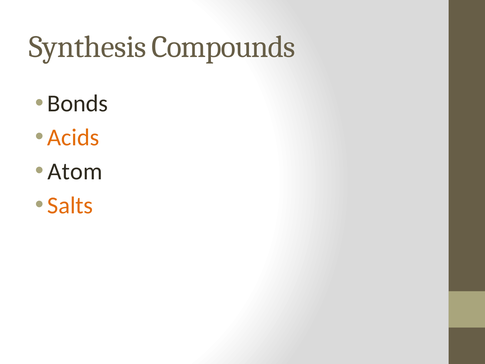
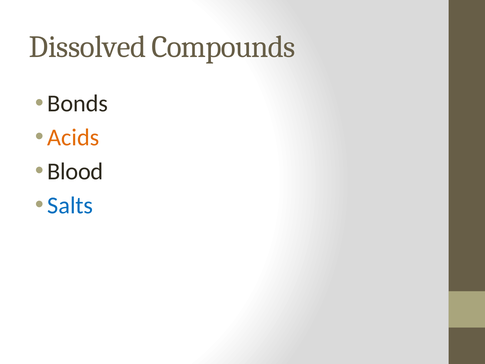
Synthesis: Synthesis -> Dissolved
Atom: Atom -> Blood
Salts colour: orange -> blue
